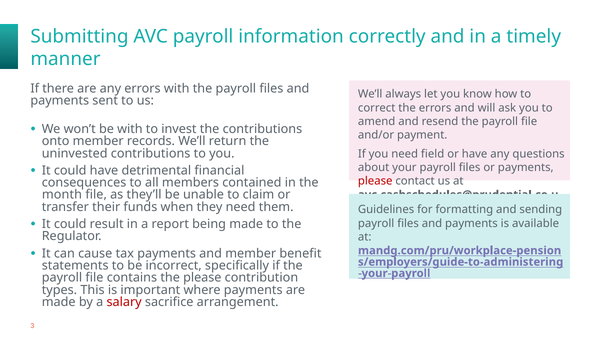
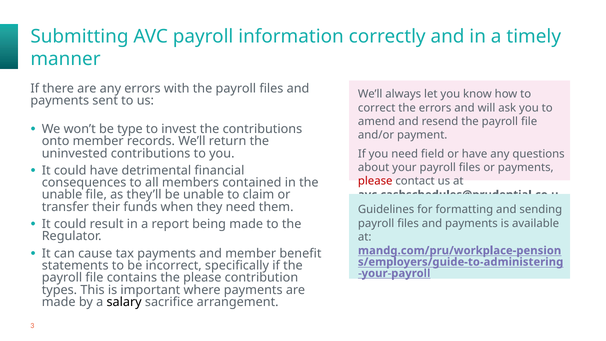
be with: with -> type
month at (62, 195): month -> unable
salary colour: red -> black
